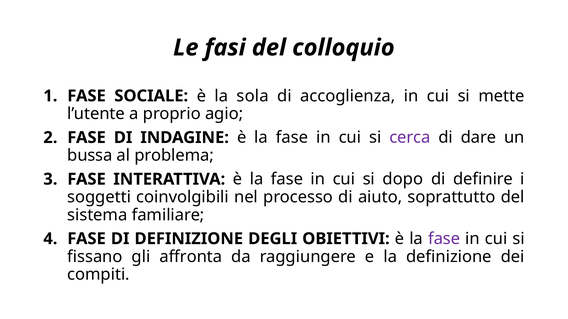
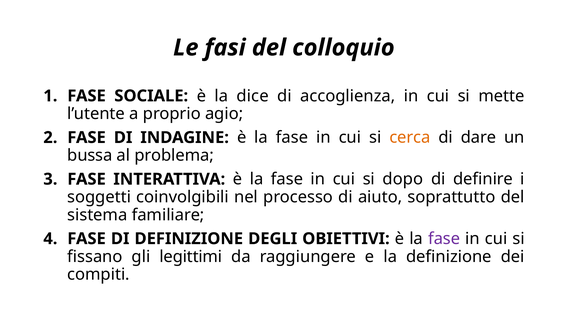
sola: sola -> dice
cerca colour: purple -> orange
affronta: affronta -> legittimi
